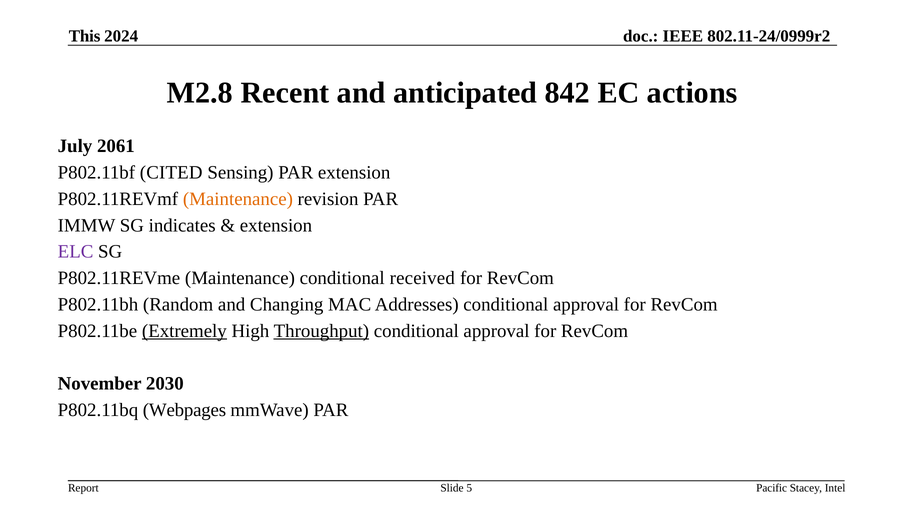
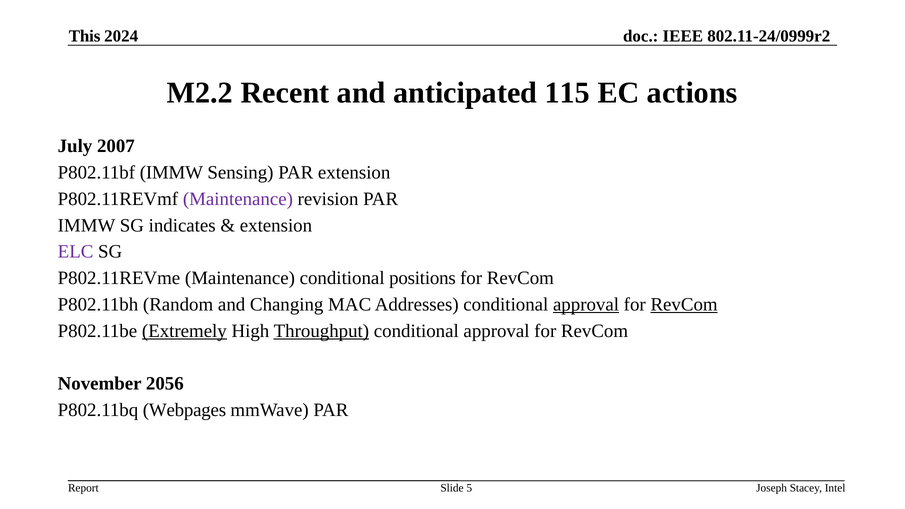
M2.8: M2.8 -> M2.2
842: 842 -> 115
2061: 2061 -> 2007
P802.11bf CITED: CITED -> IMMW
Maintenance at (238, 199) colour: orange -> purple
received: received -> positions
approval at (586, 305) underline: none -> present
RevCom at (684, 305) underline: none -> present
2030: 2030 -> 2056
Pacific: Pacific -> Joseph
